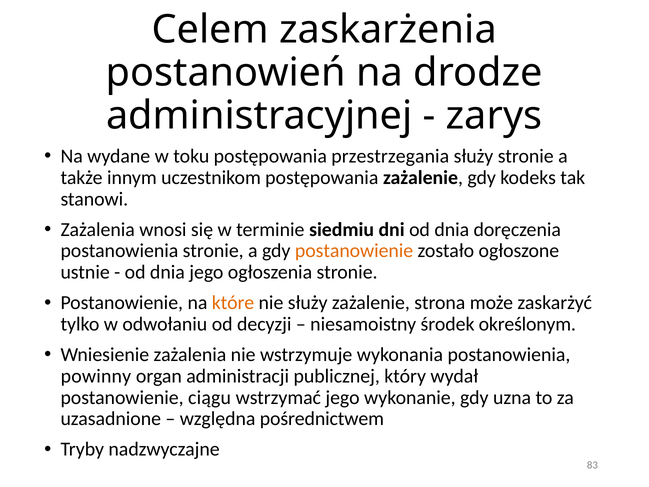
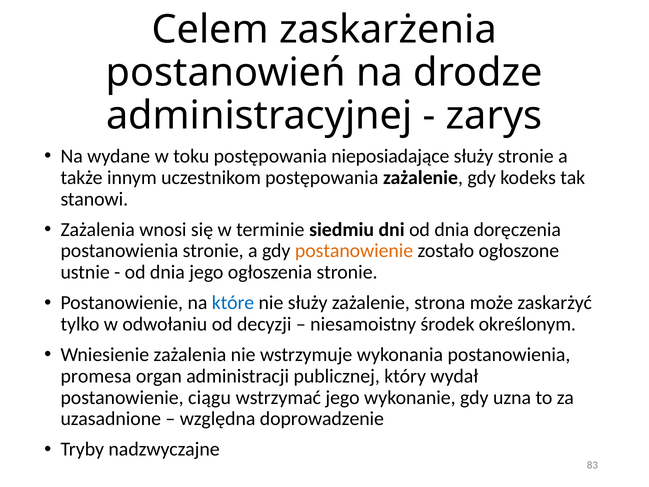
przestrzegania: przestrzegania -> nieposiadające
które colour: orange -> blue
powinny: powinny -> promesa
pośrednictwem: pośrednictwem -> doprowadzenie
